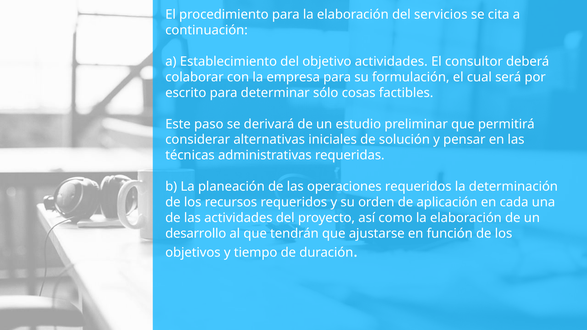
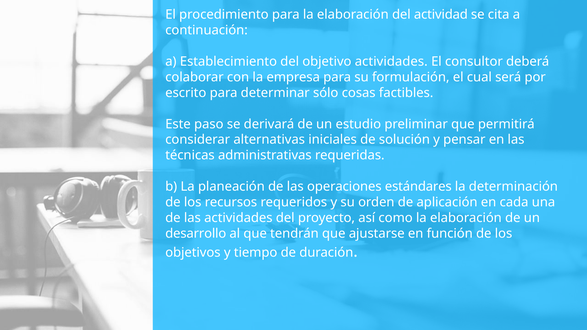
servicios: servicios -> actividad
operaciones requeridos: requeridos -> estándares
